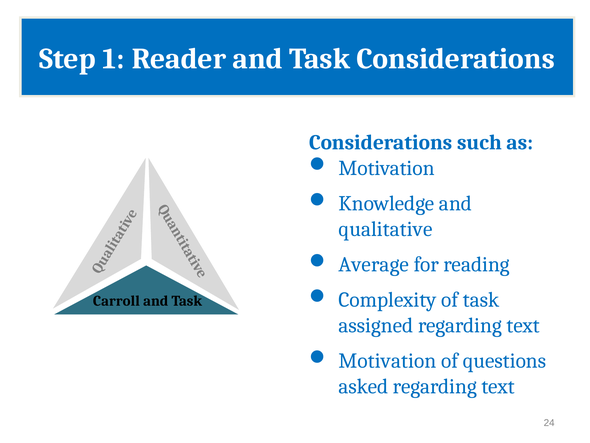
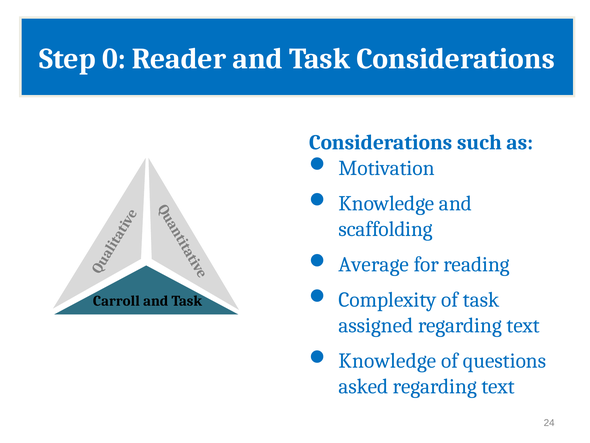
1: 1 -> 0
qualitative: qualitative -> scaffolding
Motivation at (388, 360): Motivation -> Knowledge
